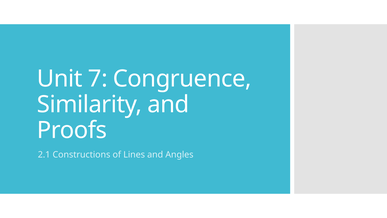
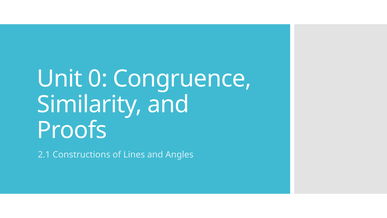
7: 7 -> 0
